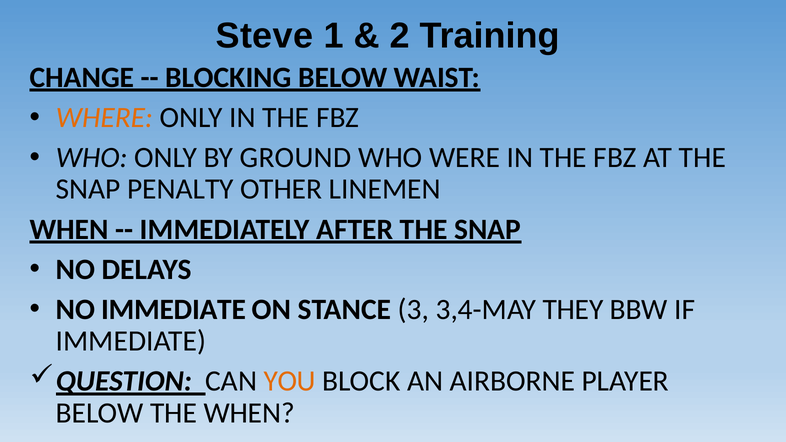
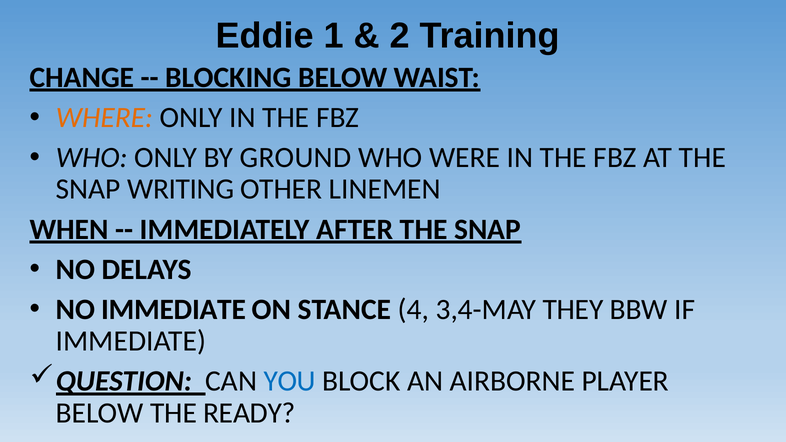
Steve: Steve -> Eddie
PENALTY: PENALTY -> WRITING
3: 3 -> 4
YOU colour: orange -> blue
THE WHEN: WHEN -> READY
